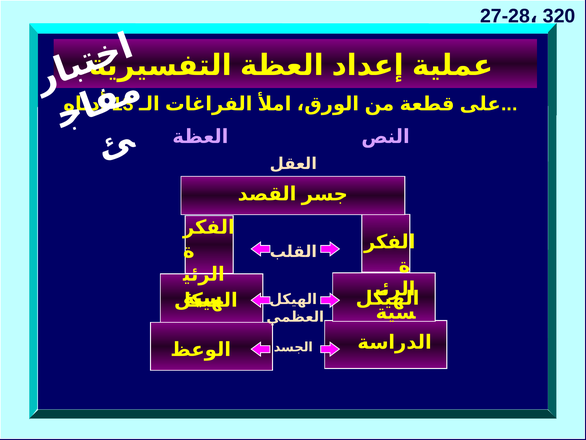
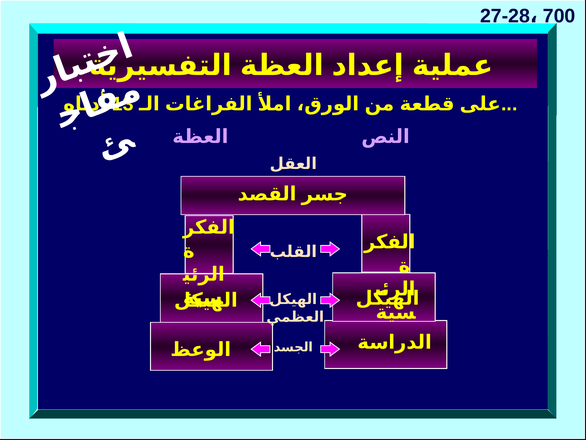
320: 320 -> 700
